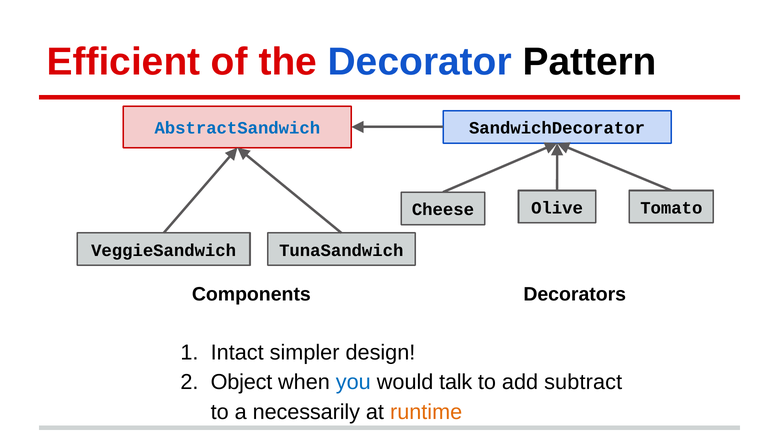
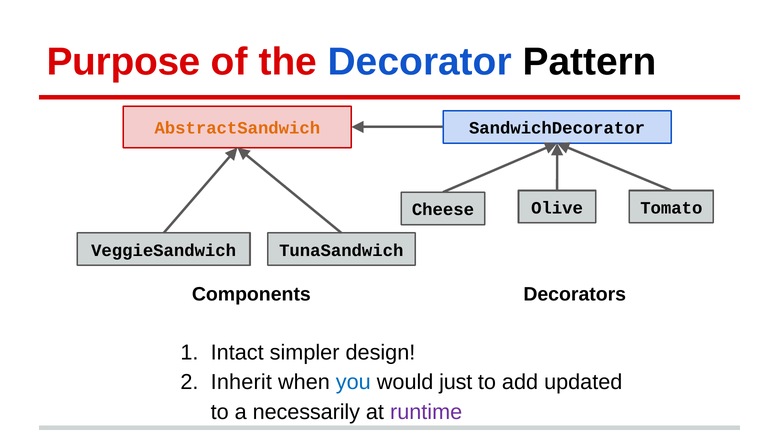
Efficient: Efficient -> Purpose
AbstractSandwich colour: blue -> orange
Object: Object -> Inherit
talk: talk -> just
subtract: subtract -> updated
runtime colour: orange -> purple
